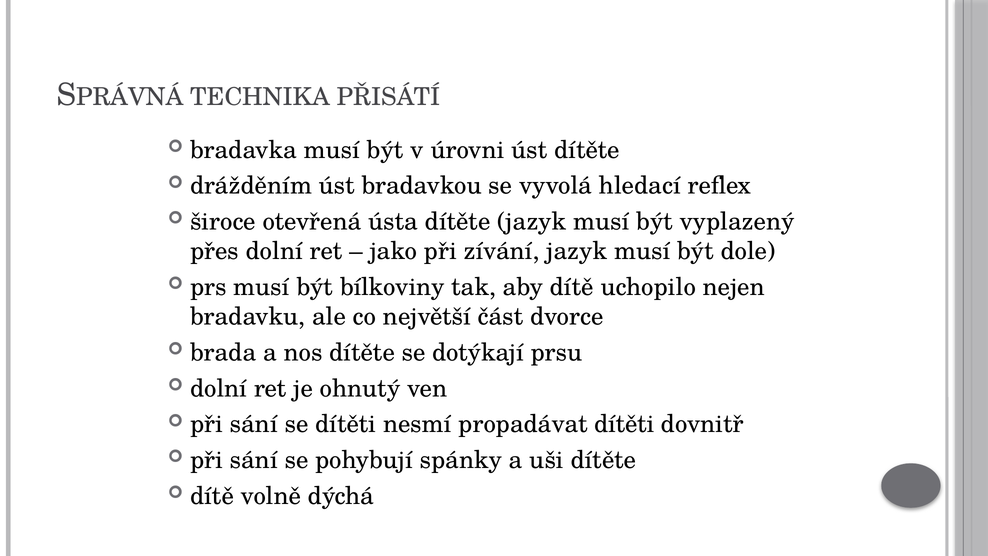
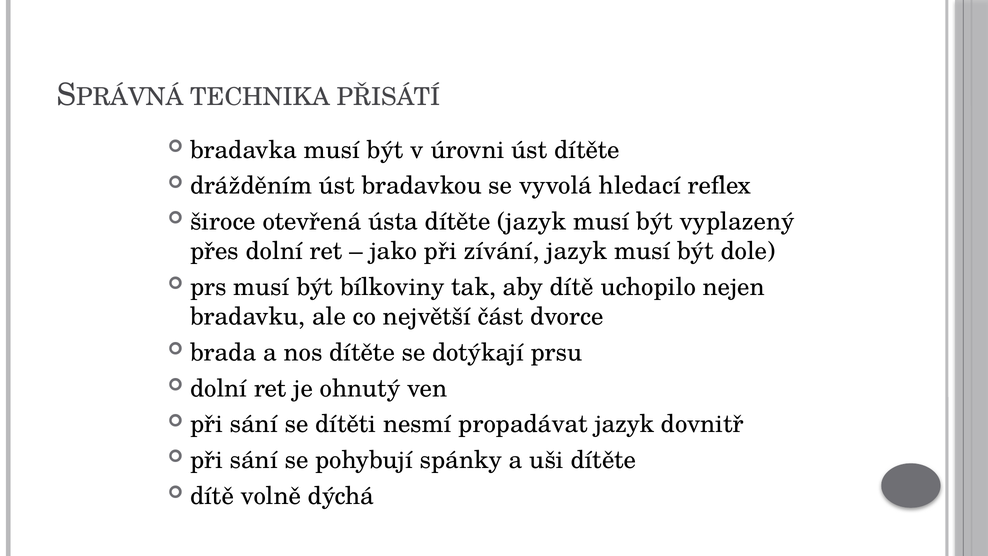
propadávat dítěti: dítěti -> jazyk
